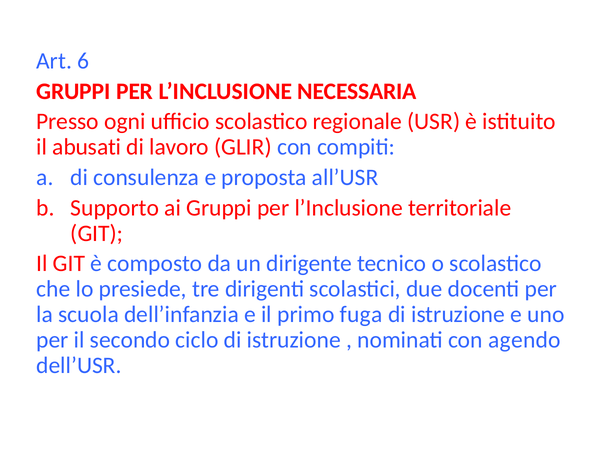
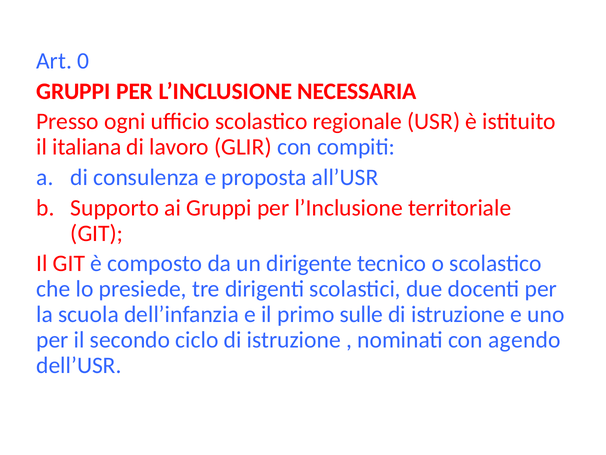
6: 6 -> 0
abusati: abusati -> italiana
fuga: fuga -> sulle
